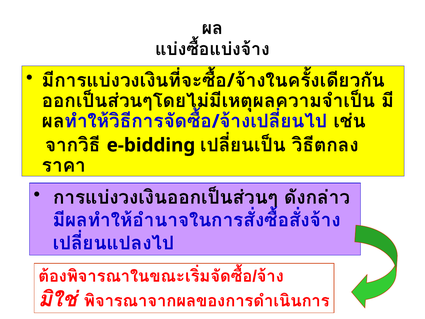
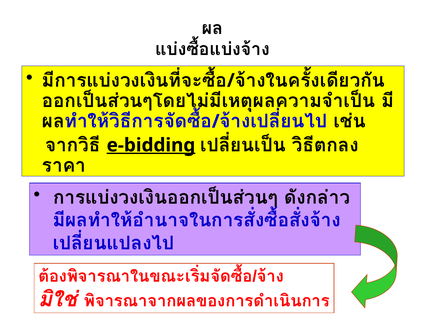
e-bidding underline: none -> present
